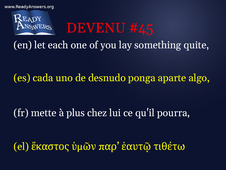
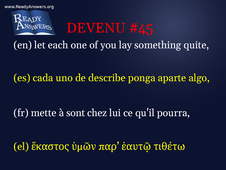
desnudo: desnudo -> describe
plus: plus -> sont
